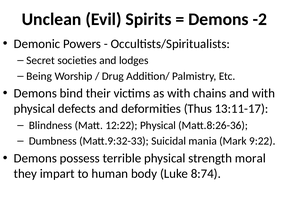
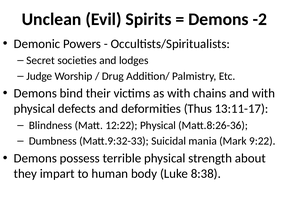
Being: Being -> Judge
moral: moral -> about
8:74: 8:74 -> 8:38
